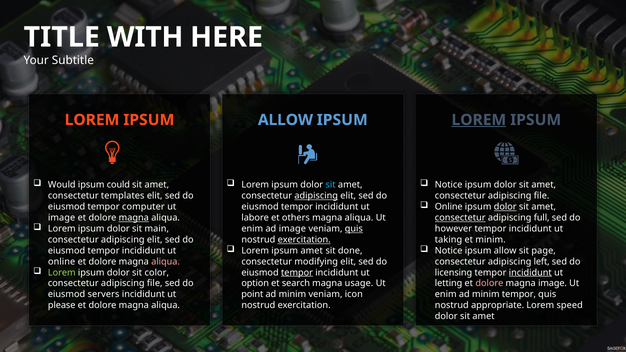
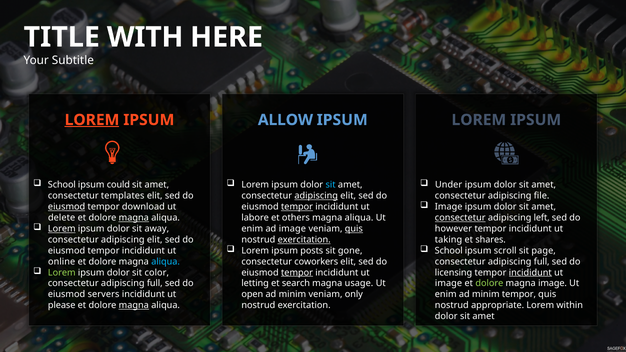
LOREM at (92, 120) underline: none -> present
LOREM at (479, 120) underline: present -> none
Would at (62, 185): Would -> School
Notice at (449, 185): Notice -> Under
Online at (449, 207): Online -> Image
dolor at (505, 207) underline: present -> none
eiusmod at (67, 207) underline: none -> present
computer: computer -> download
tempor at (297, 207) underline: none -> present
image at (62, 218): image -> delete
full: full -> left
Lorem at (62, 229) underline: none -> present
main: main -> away
et minim: minim -> shares
ipsum amet: amet -> posts
done: done -> gone
Notice at (449, 251): Notice -> School
ipsum allow: allow -> scroll
aliqua at (166, 262) colour: pink -> light blue
modifying: modifying -> coworkers
left at (542, 262): left -> full
file at (155, 284): file -> full
option: option -> letting
letting at (449, 284): letting -> image
dolore at (489, 284) colour: pink -> light green
point: point -> open
icon: icon -> only
magna at (134, 305) underline: none -> present
speed: speed -> within
